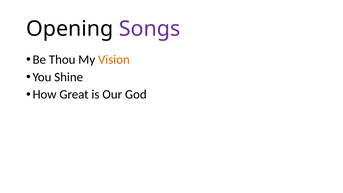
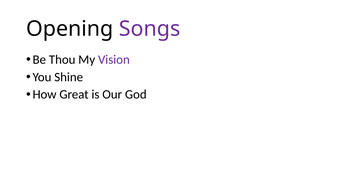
Vision colour: orange -> purple
